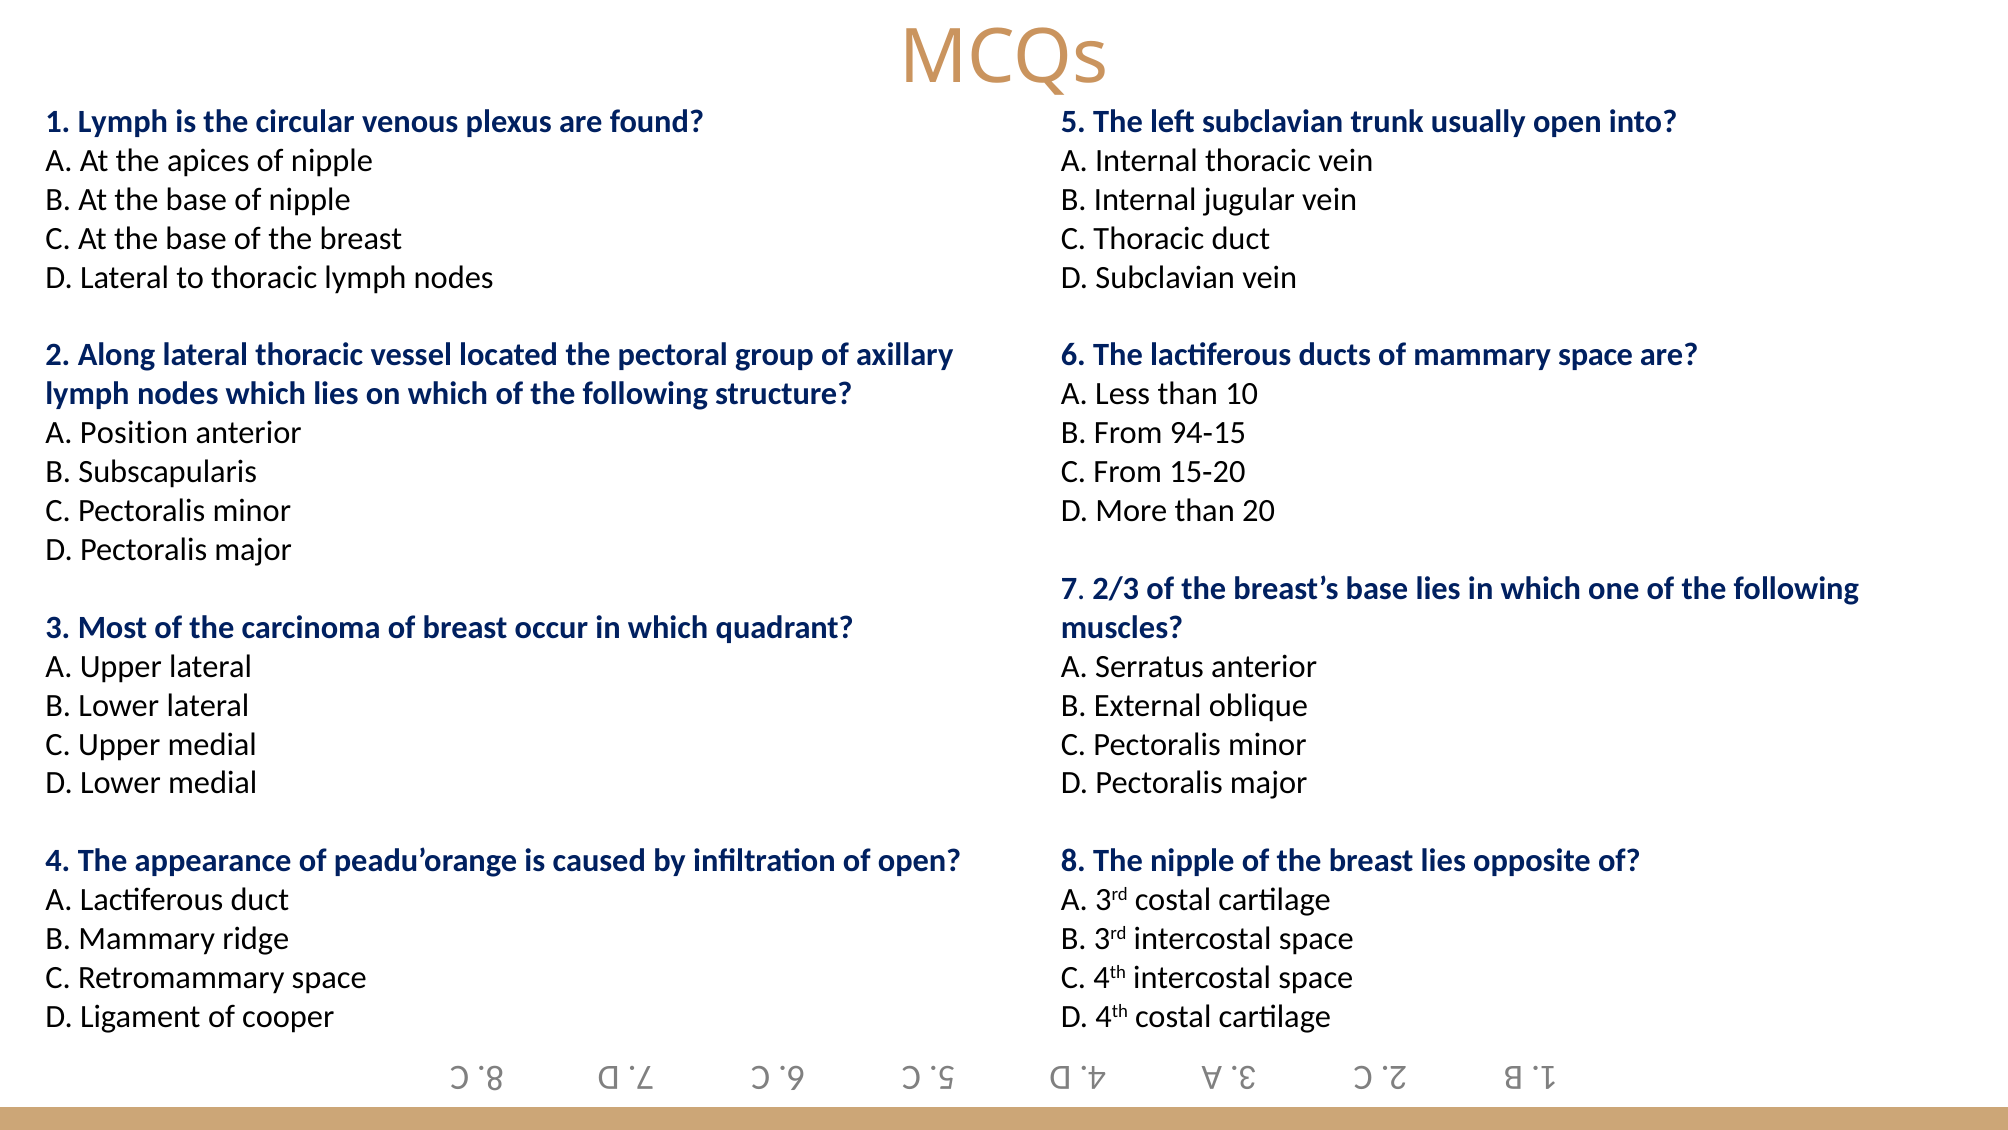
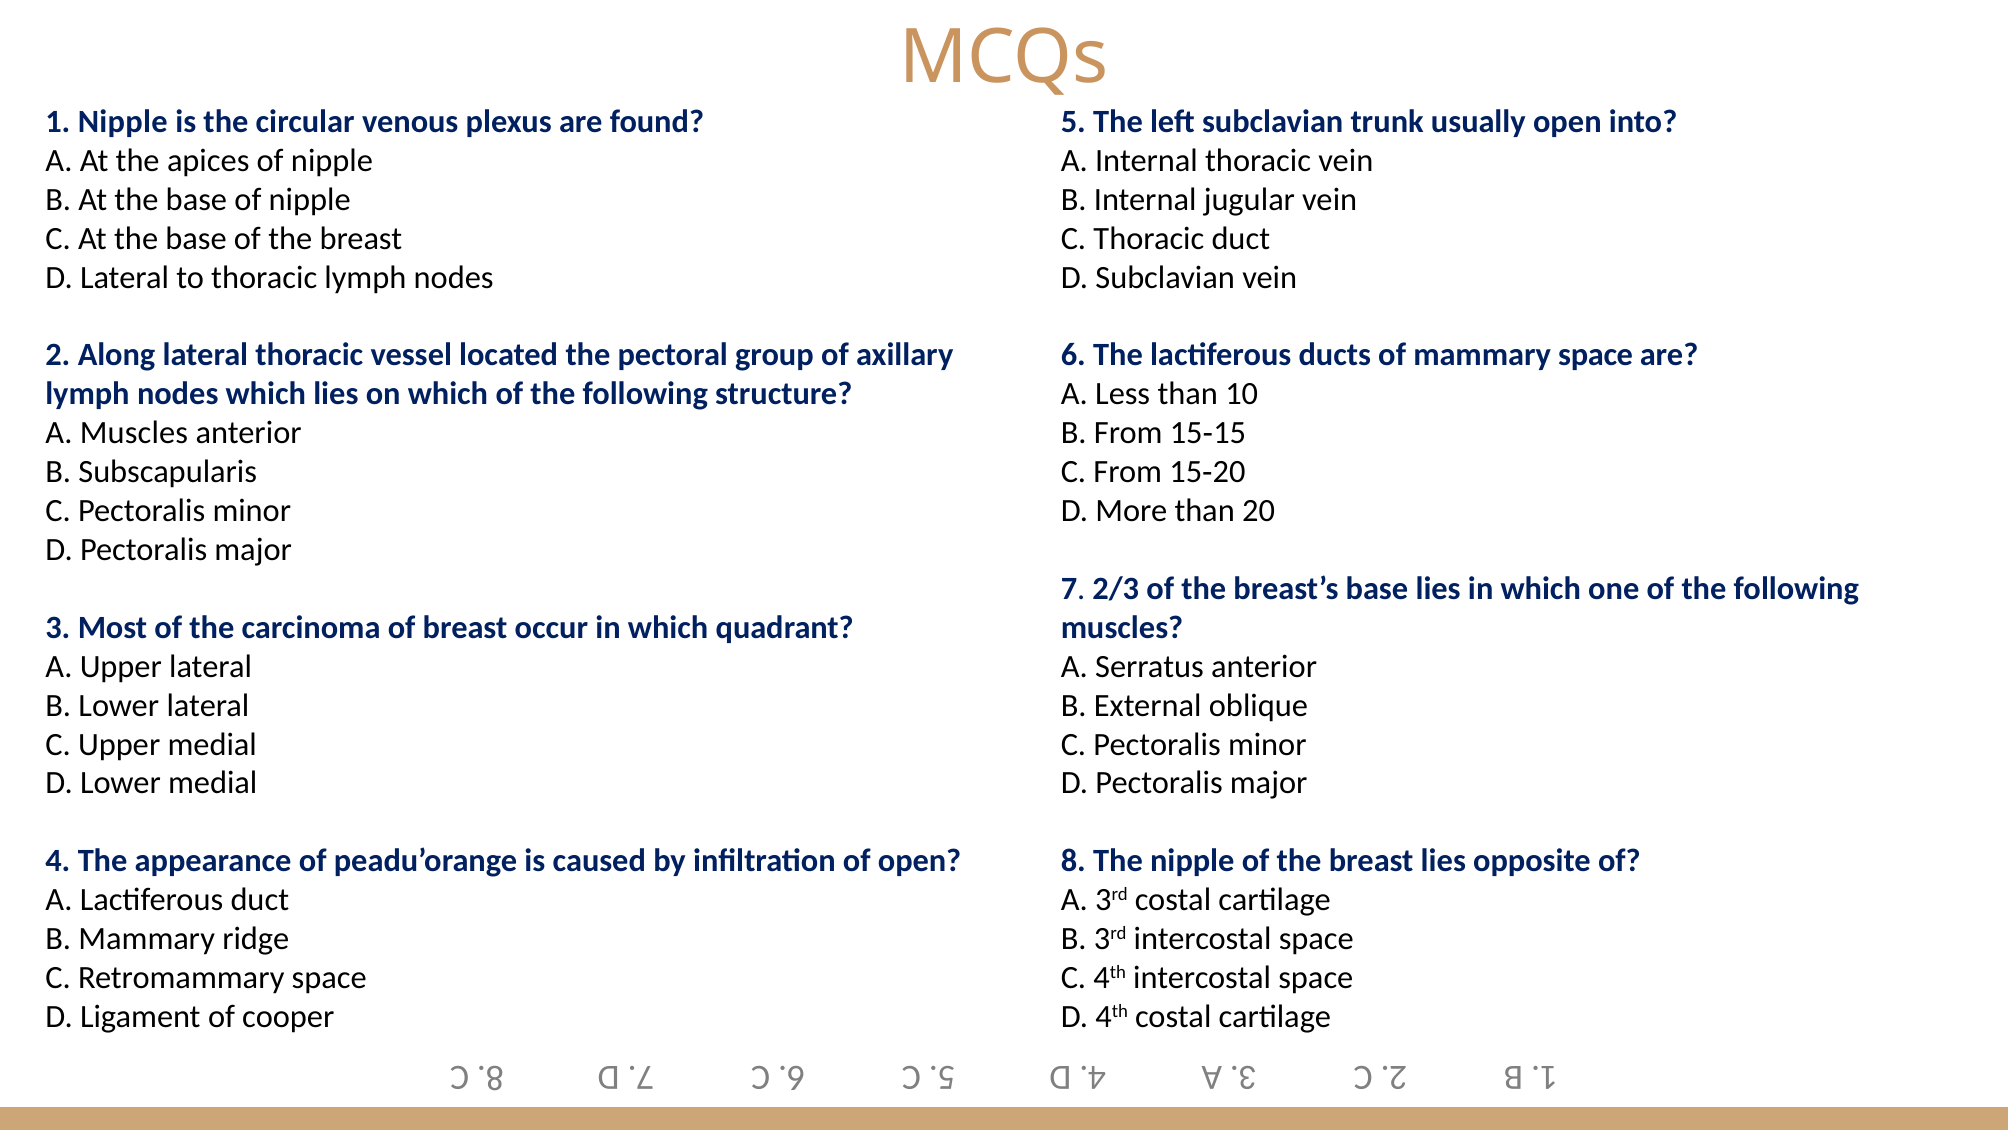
1 Lymph: Lymph -> Nipple
A Position: Position -> Muscles
B From 94: 94 -> 15
